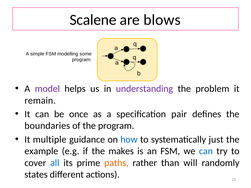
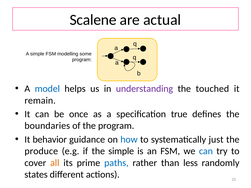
blows: blows -> actual
model colour: purple -> blue
problem: problem -> touched
pair: pair -> true
multiple: multiple -> behavior
example: example -> produce
the makes: makes -> simple
all colour: blue -> orange
paths colour: orange -> blue
will: will -> less
